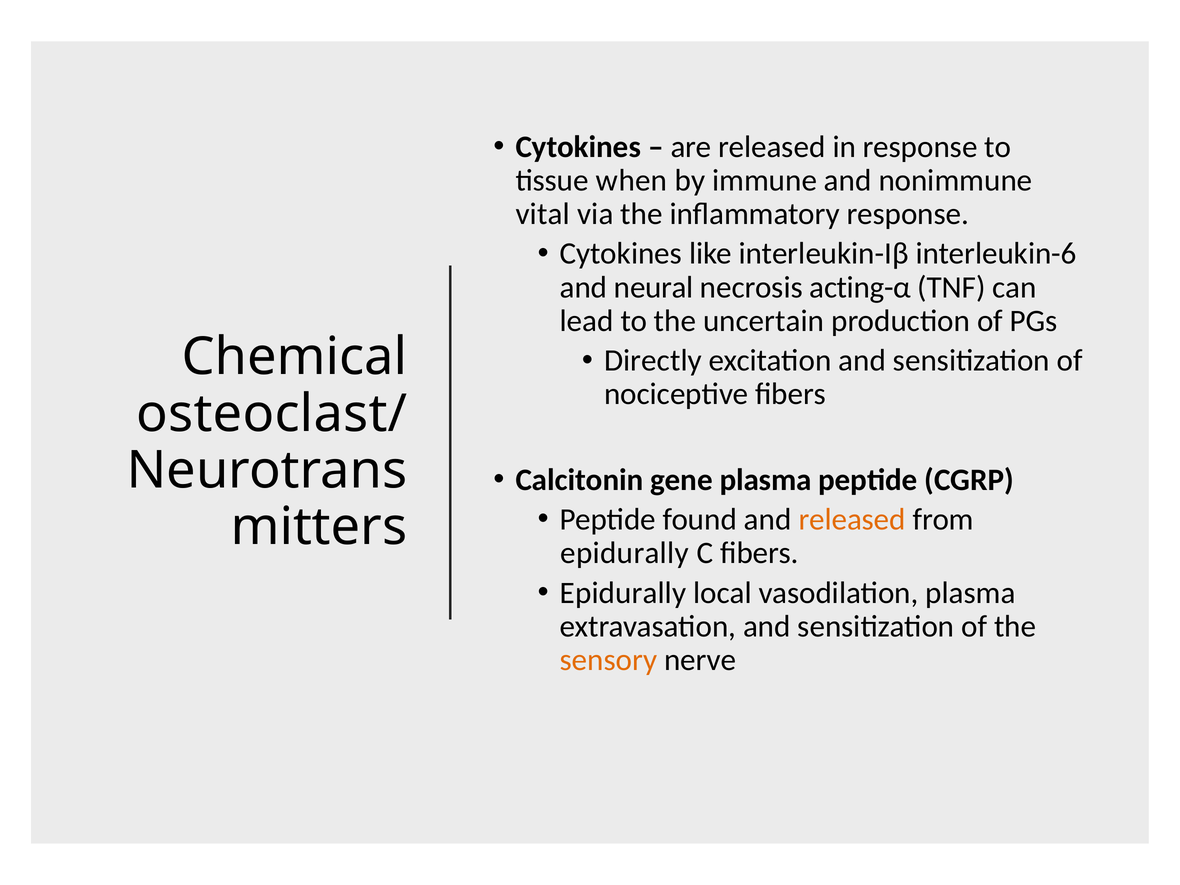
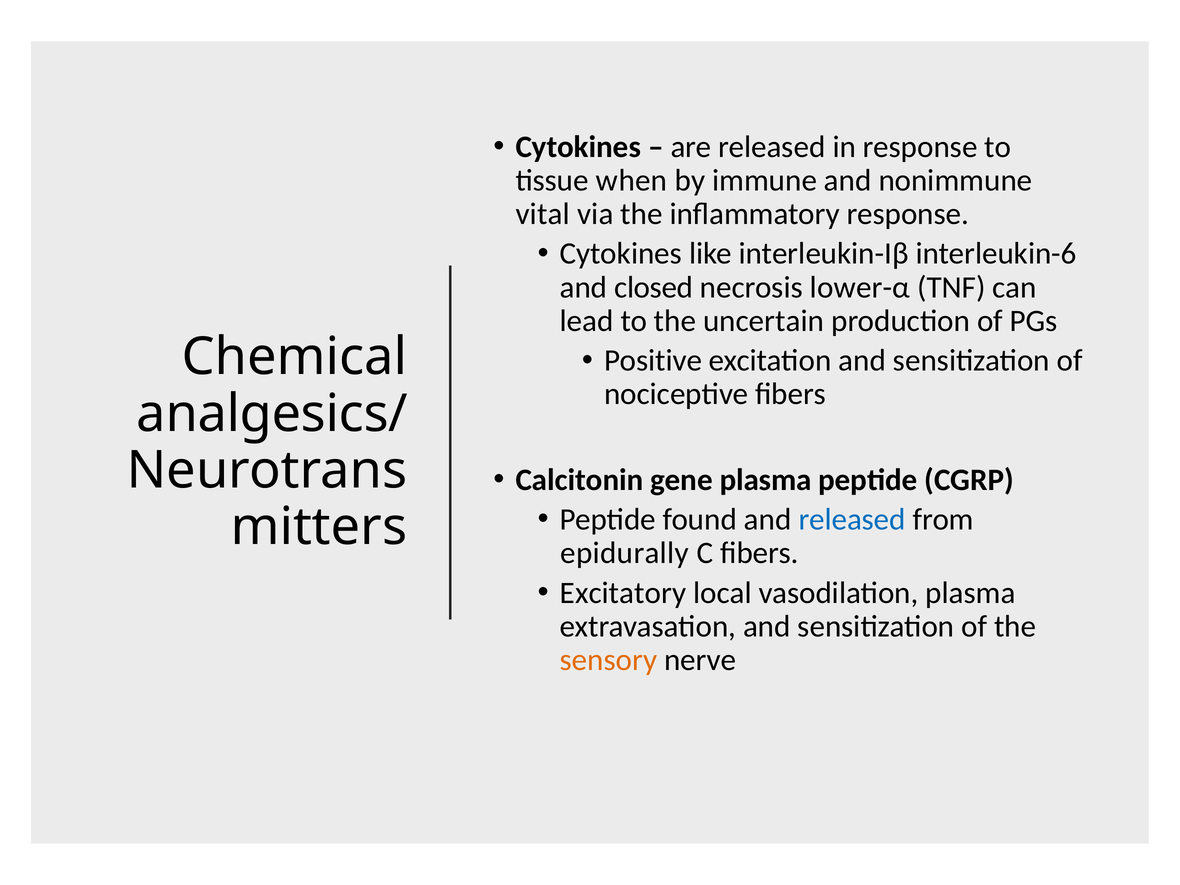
neural: neural -> closed
acting-α: acting-α -> lower-α
Directly: Directly -> Positive
osteoclast/: osteoclast/ -> analgesics/
released at (852, 519) colour: orange -> blue
Epidurally at (623, 593): Epidurally -> Excitatory
